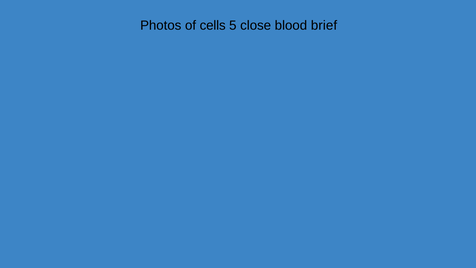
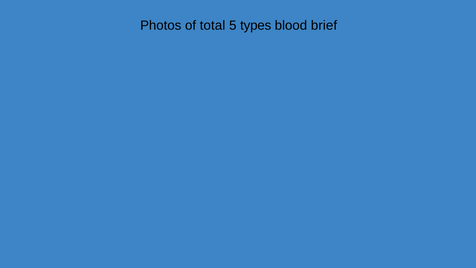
cells: cells -> total
close: close -> types
